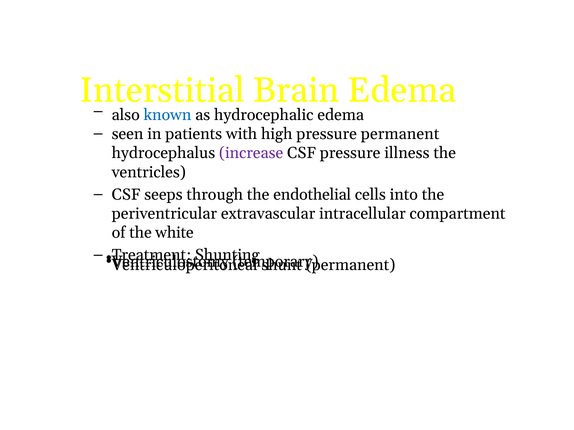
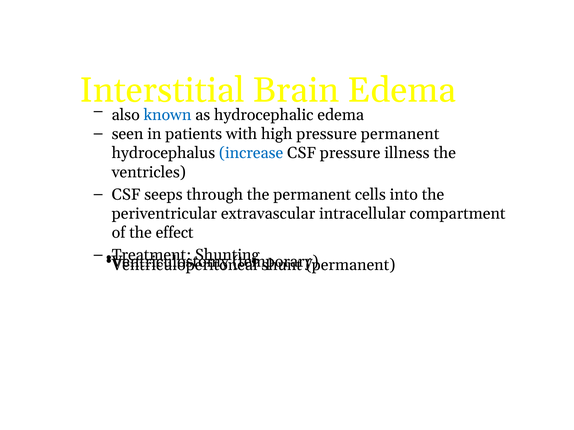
increase colour: purple -> blue
the endothelial: endothelial -> permanent
white: white -> effect
